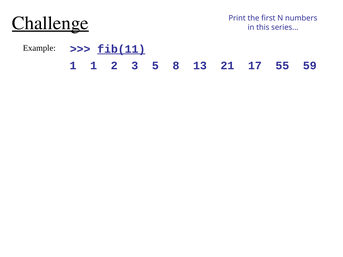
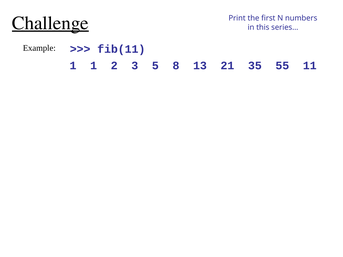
fib(11 underline: present -> none
17: 17 -> 35
59: 59 -> 11
